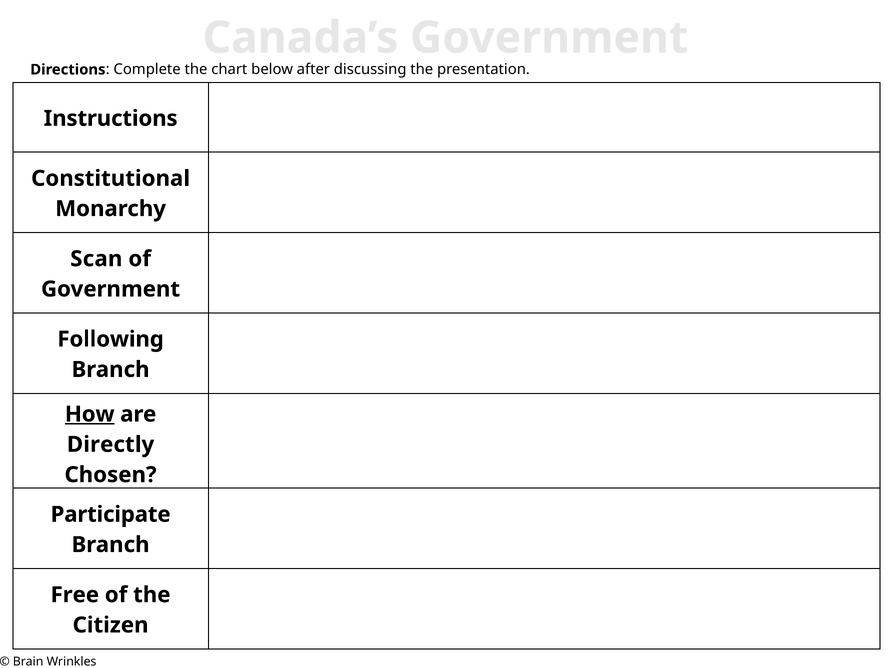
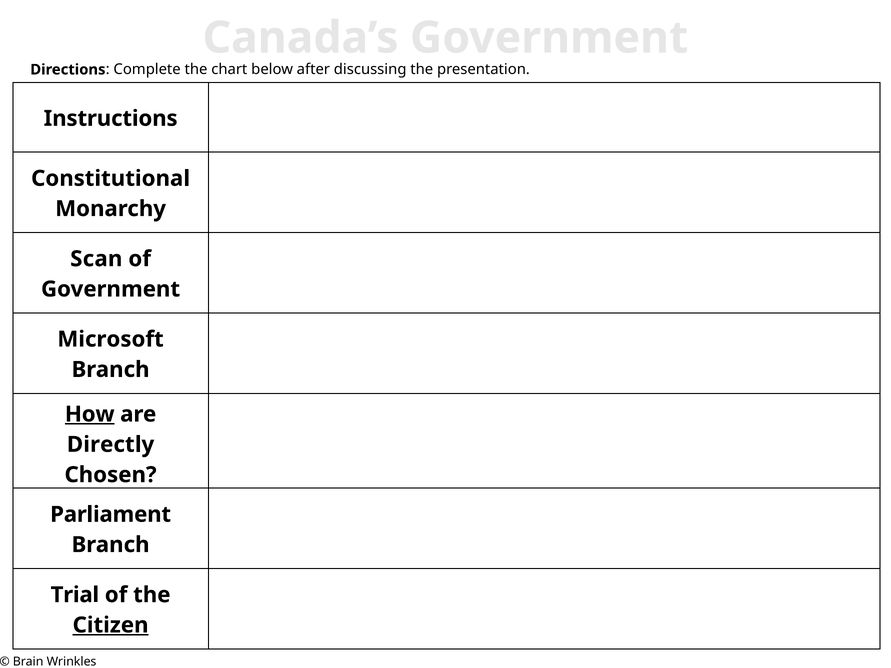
Following: Following -> Microsoft
Participate: Participate -> Parliament
Free: Free -> Trial
Citizen underline: none -> present
